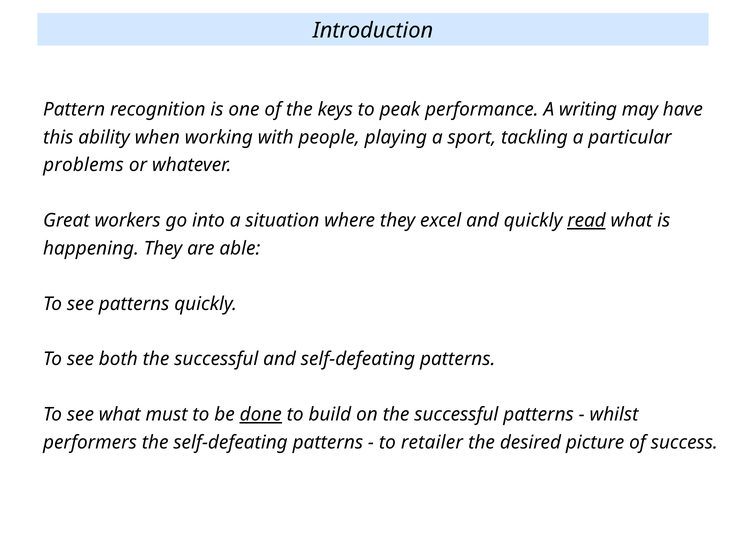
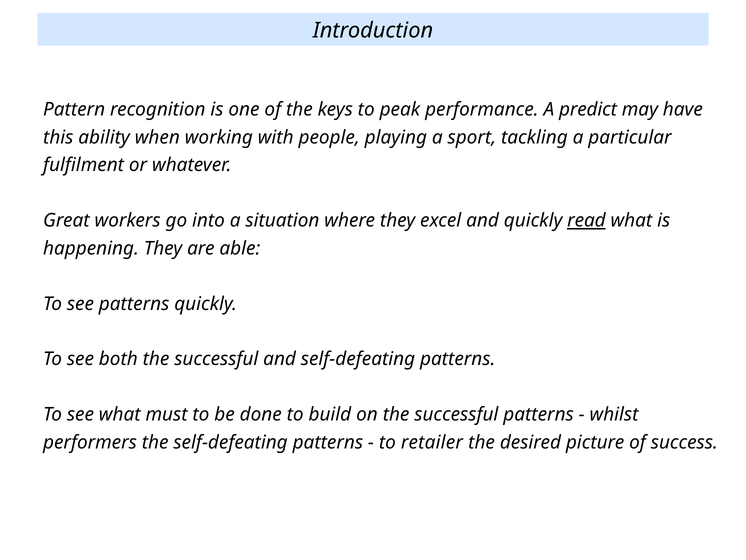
writing: writing -> predict
problems: problems -> fulfilment
done underline: present -> none
